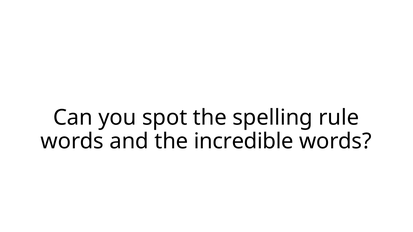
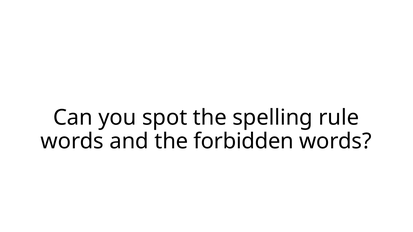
incredible: incredible -> forbidden
